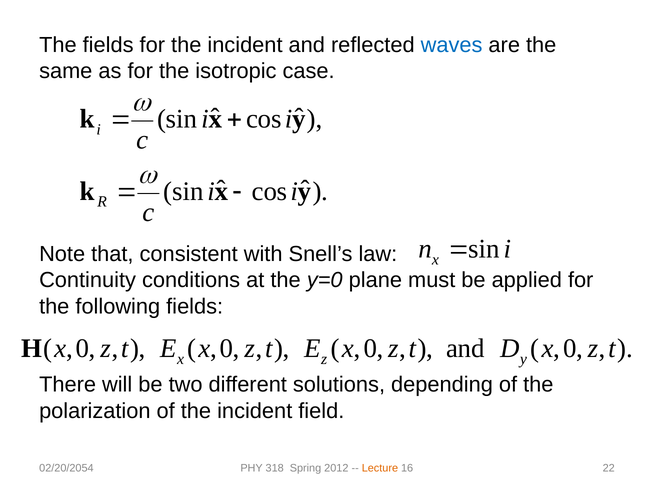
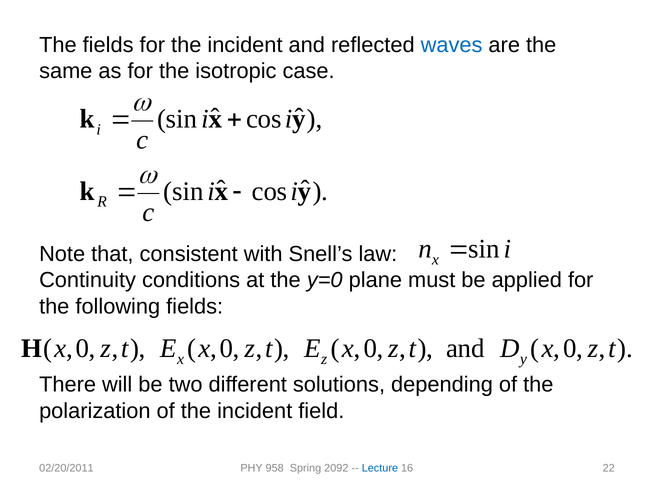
02/20/2054: 02/20/2054 -> 02/20/2011
318: 318 -> 958
2012: 2012 -> 2092
Lecture colour: orange -> blue
